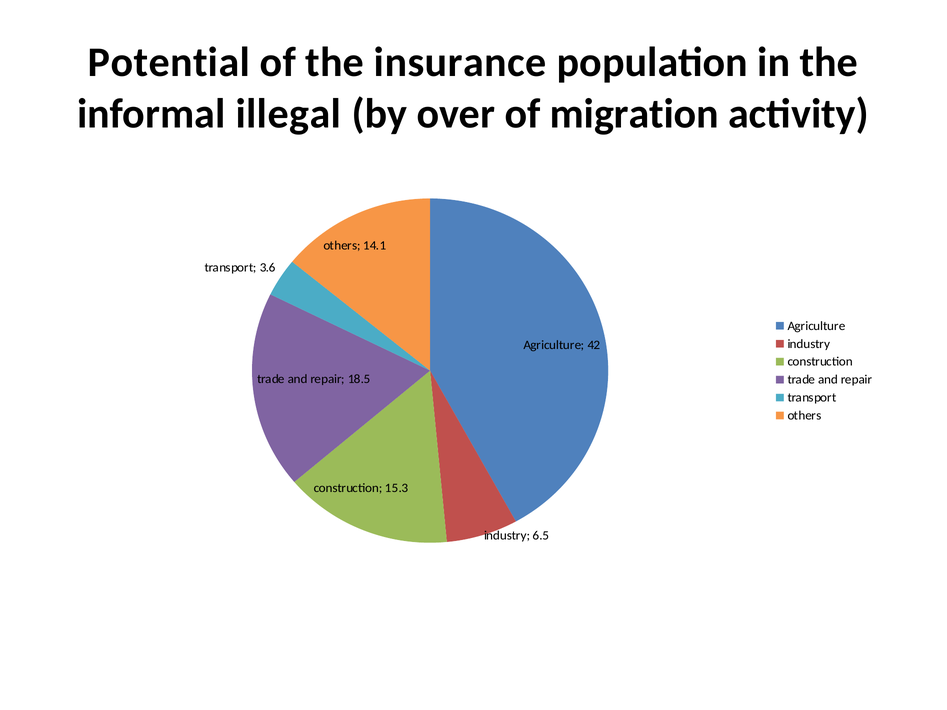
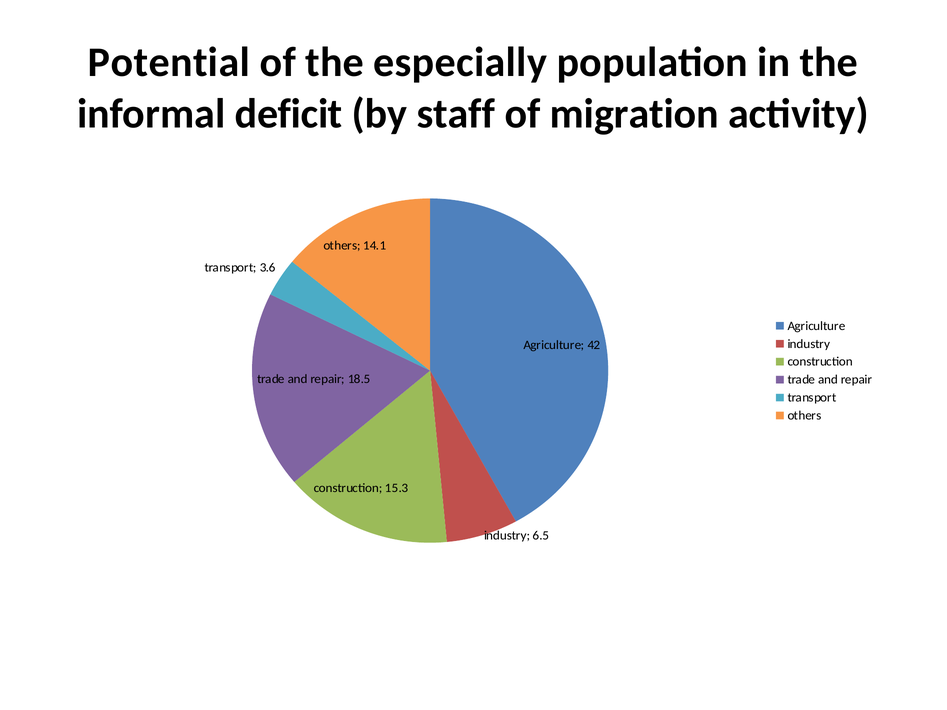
insurance: insurance -> especially
illegal: illegal -> deficit
over: over -> staff
